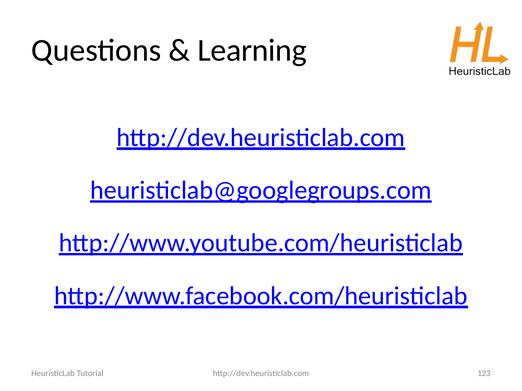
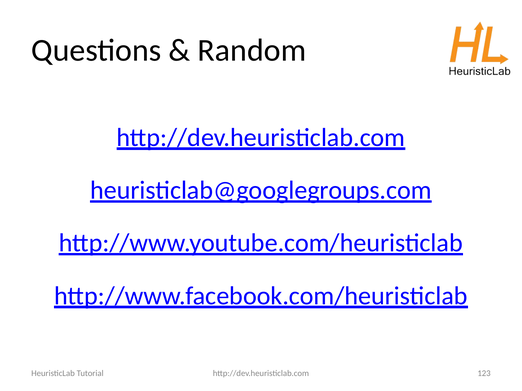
Learning: Learning -> Random
